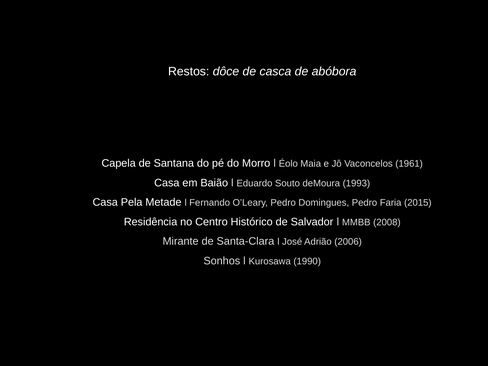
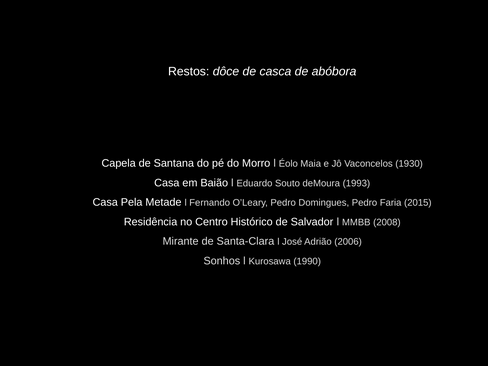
1961: 1961 -> 1930
